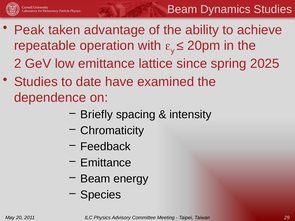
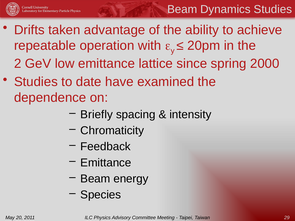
Peak: Peak -> Drifts
2025: 2025 -> 2000
